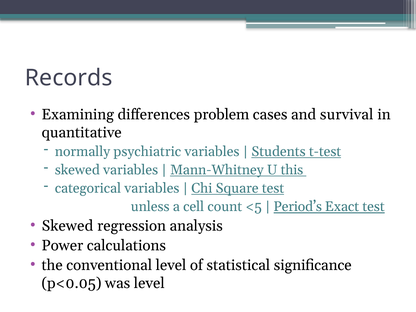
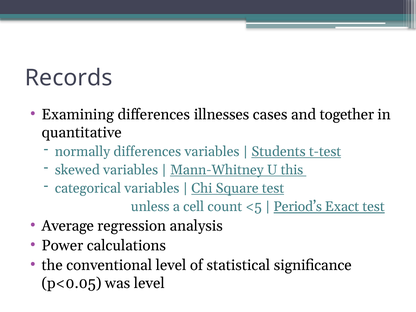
problem: problem -> illnesses
survival: survival -> together
normally psychiatric: psychiatric -> differences
Skewed at (68, 226): Skewed -> Average
